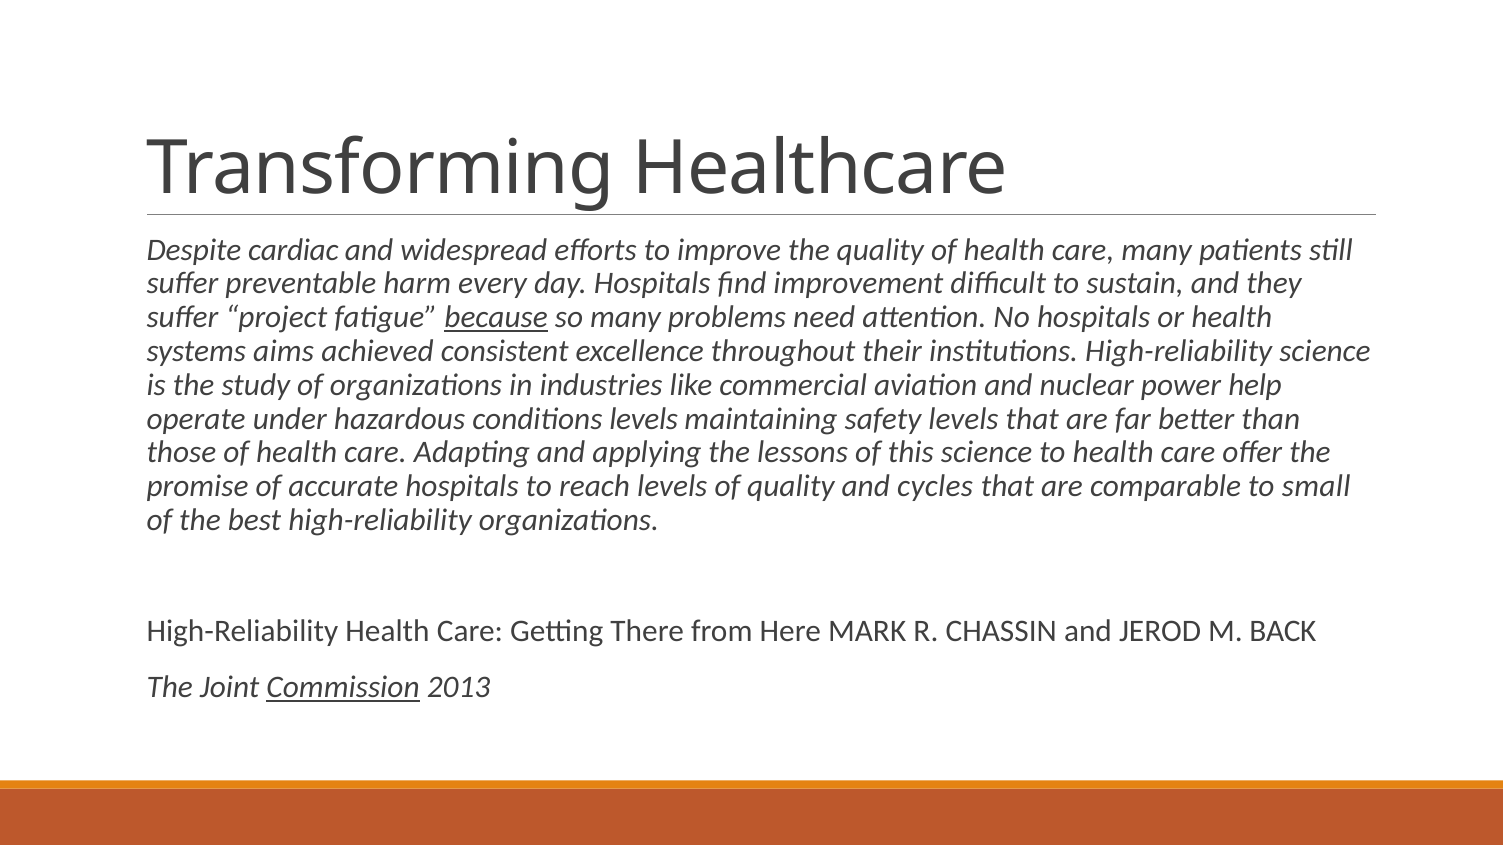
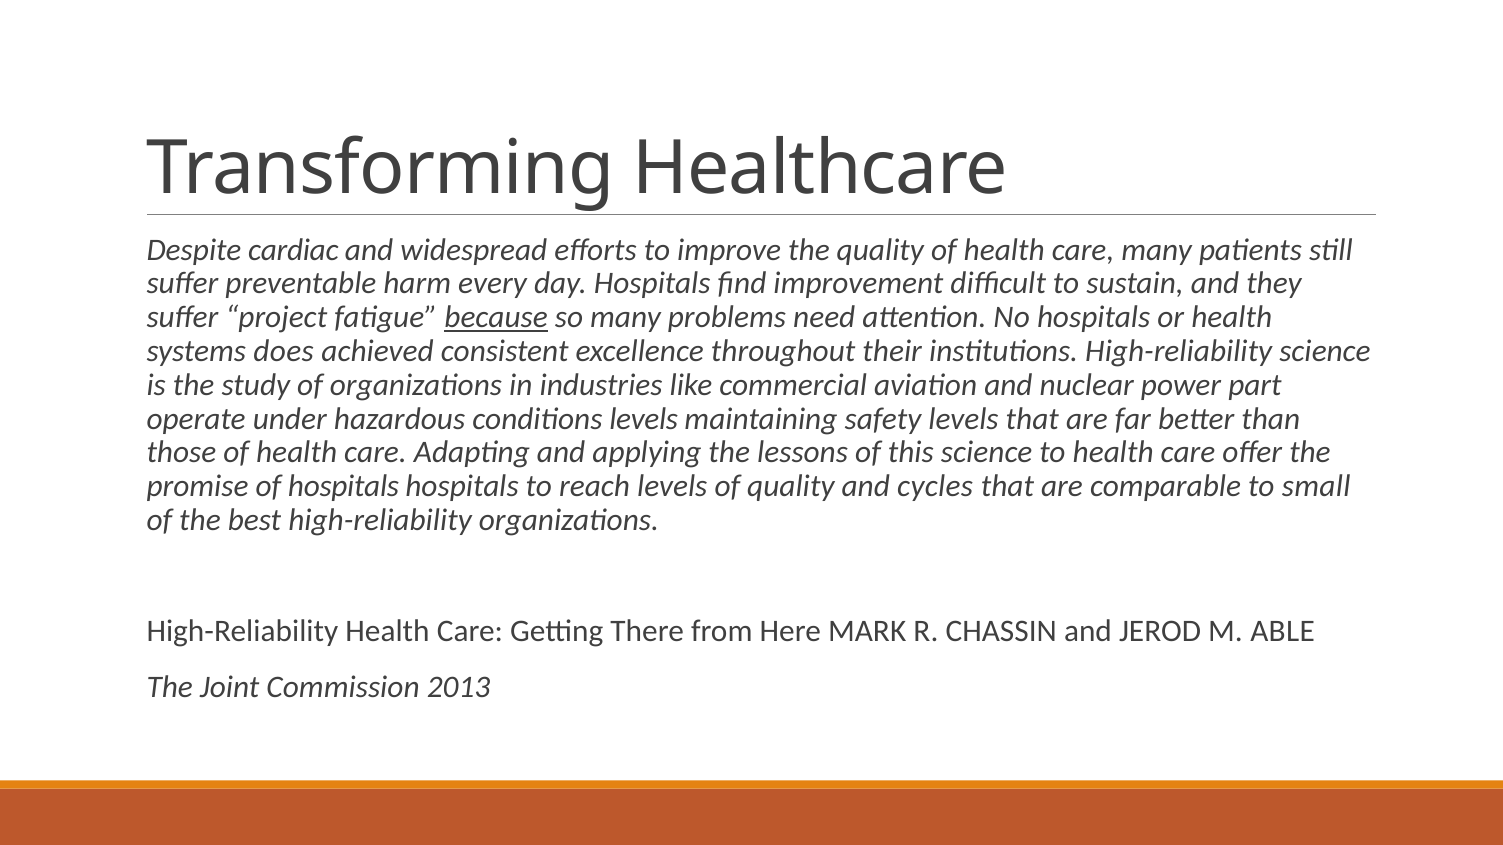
aims: aims -> does
help: help -> part
of accurate: accurate -> hospitals
BACK: BACK -> ABLE
Commission underline: present -> none
